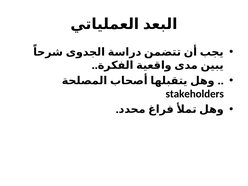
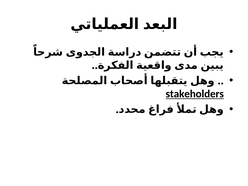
stakeholders underline: none -> present
